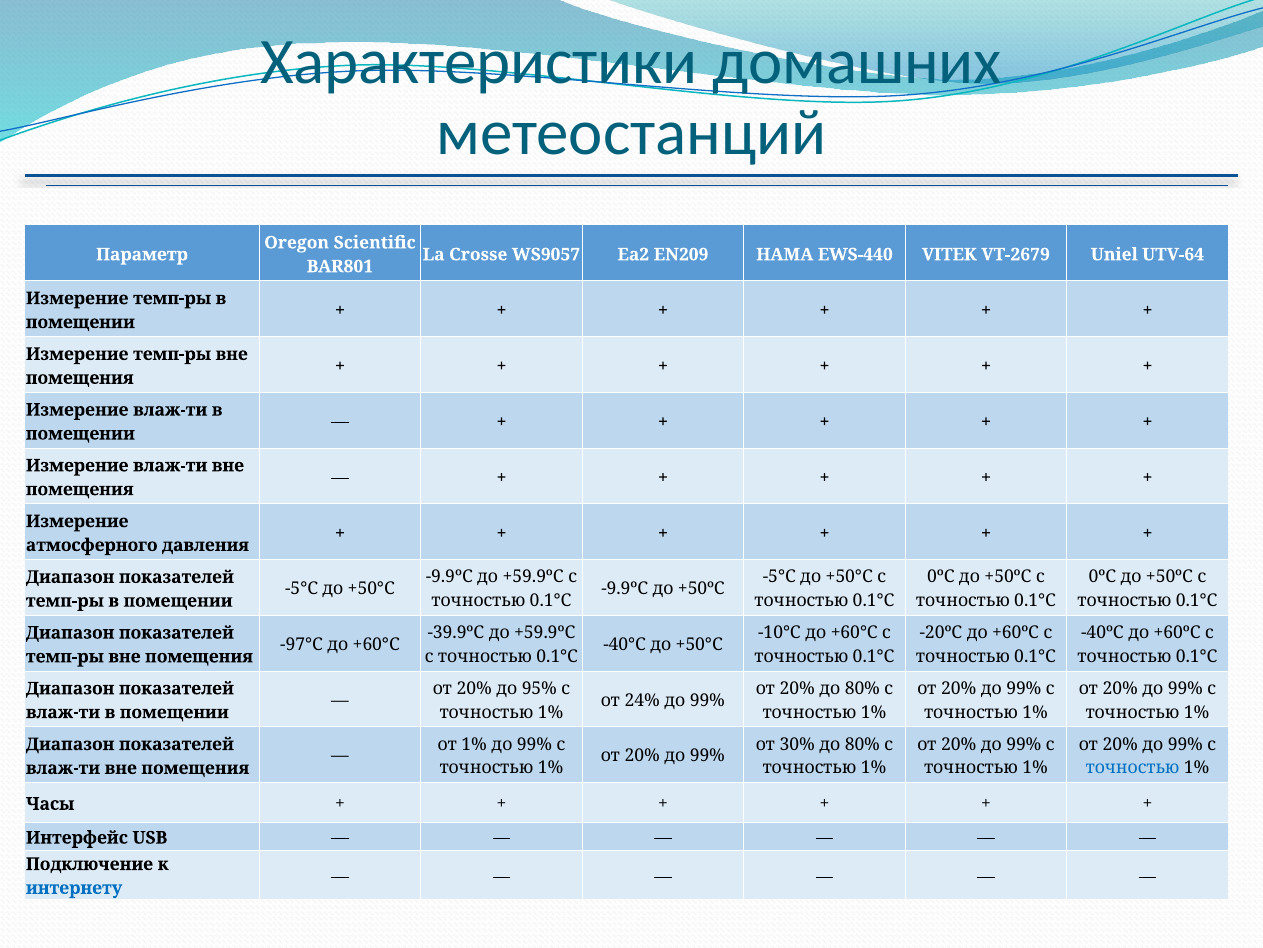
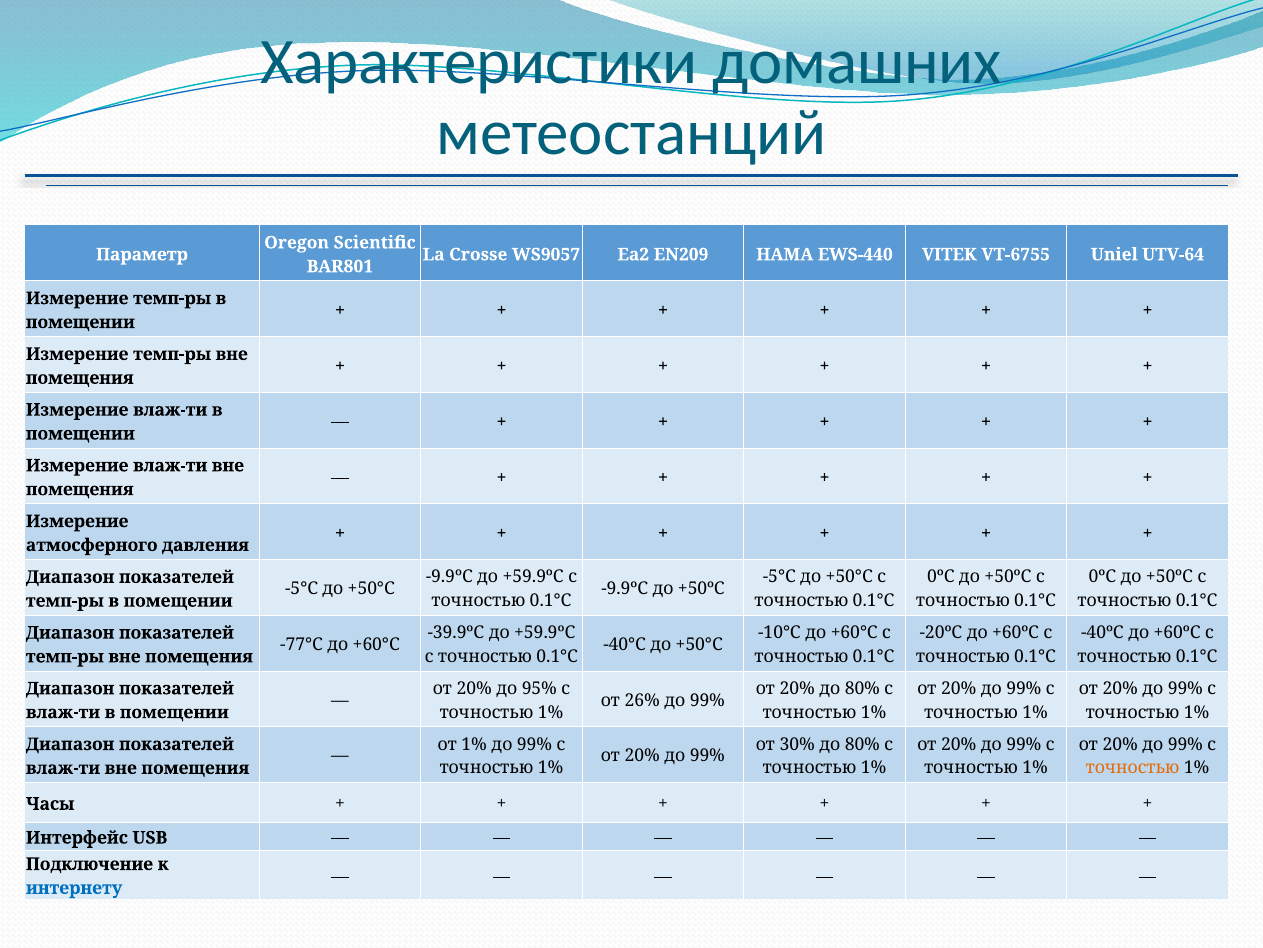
VT-2679: VT-2679 -> VT-6755
-97°C: -97°C -> -77°C
24%: 24% -> 26%
точностью at (1133, 768) colour: blue -> orange
